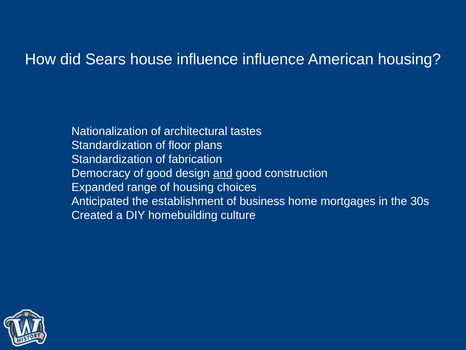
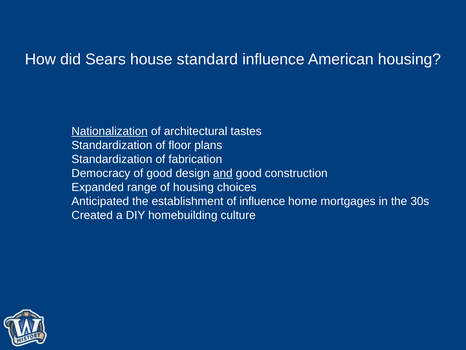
house influence: influence -> standard
Nationalization underline: none -> present
of business: business -> influence
